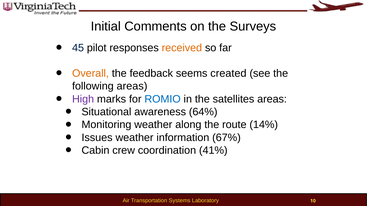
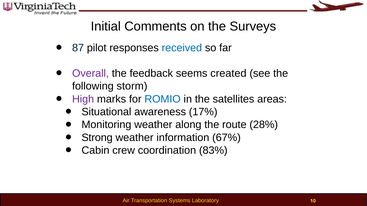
45: 45 -> 87
received colour: orange -> blue
Overall colour: orange -> purple
following areas: areas -> storm
64%: 64% -> 17%
14%: 14% -> 28%
Issues: Issues -> Strong
41%: 41% -> 83%
